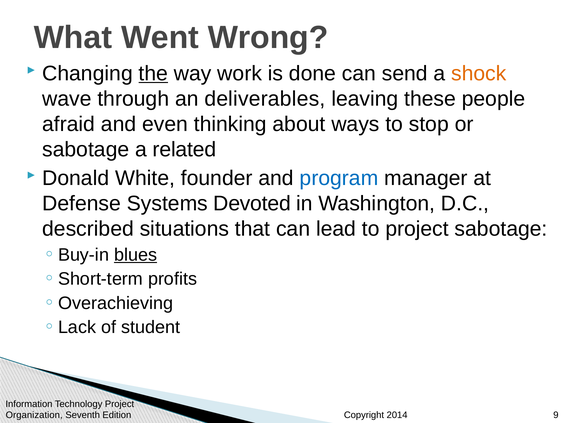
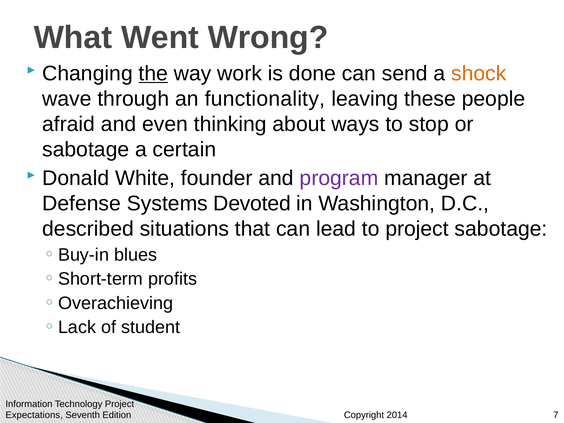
deliverables: deliverables -> functionality
related: related -> certain
program colour: blue -> purple
blues underline: present -> none
Organization: Organization -> Expectations
9: 9 -> 7
